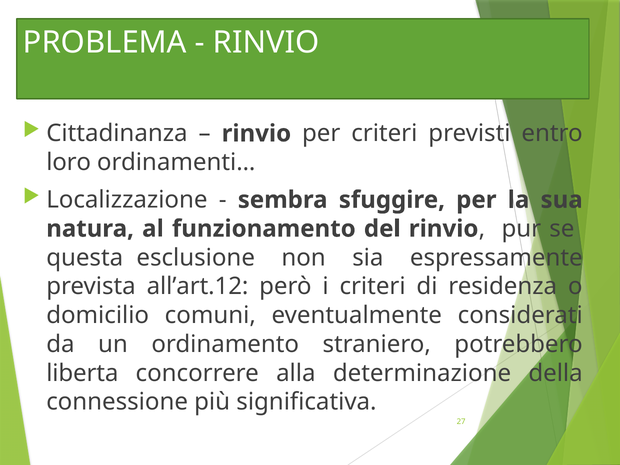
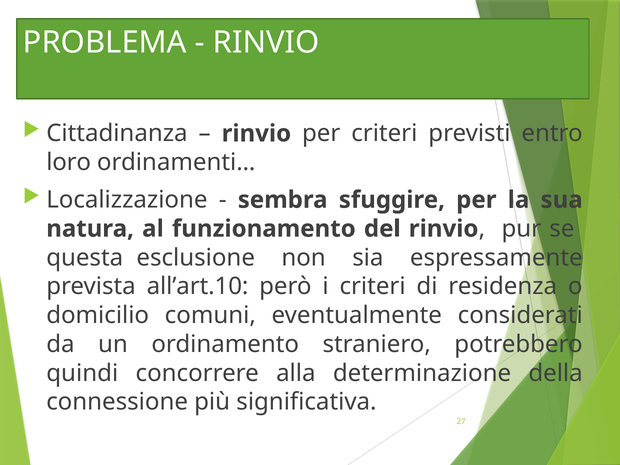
all’art.12: all’art.12 -> all’art.10
liberta: liberta -> quindi
